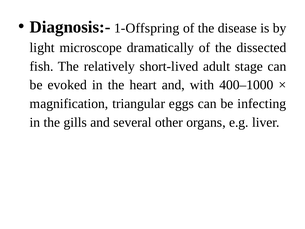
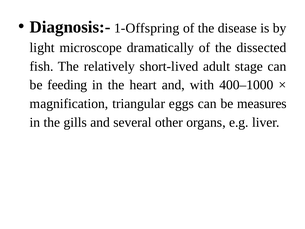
evoked: evoked -> feeding
infecting: infecting -> measures
